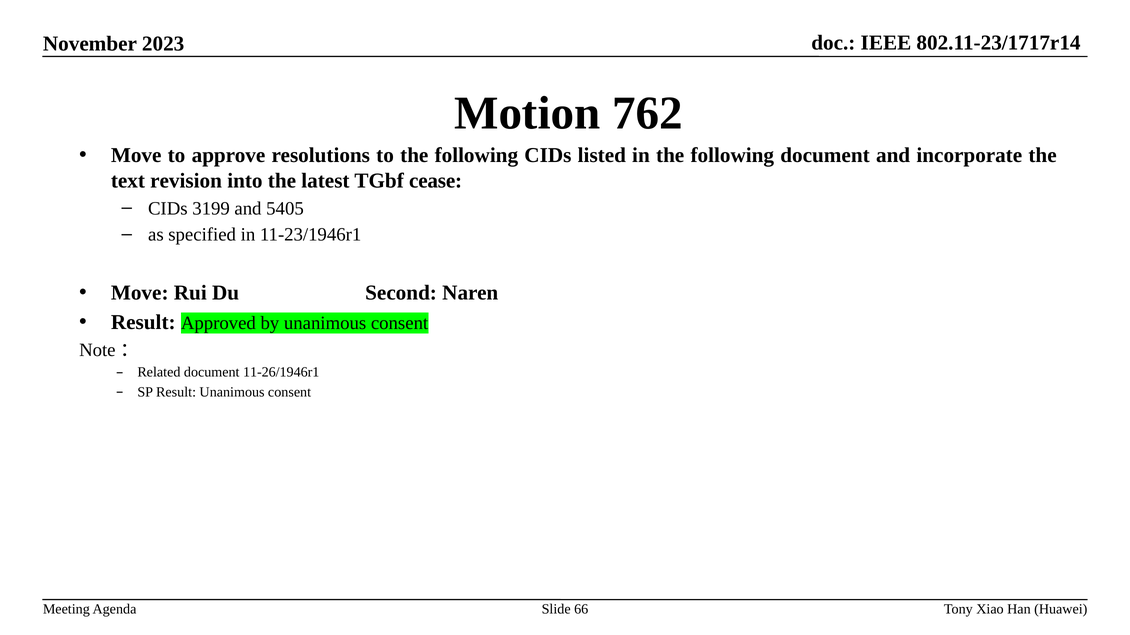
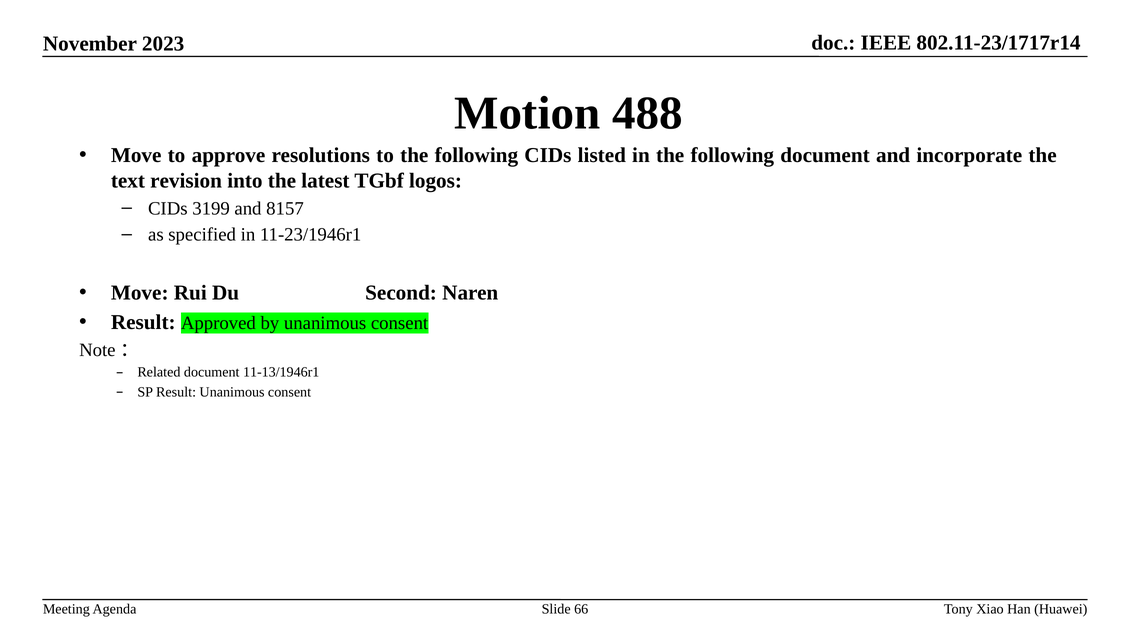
762: 762 -> 488
cease: cease -> logos
5405: 5405 -> 8157
11-26/1946r1: 11-26/1946r1 -> 11-13/1946r1
